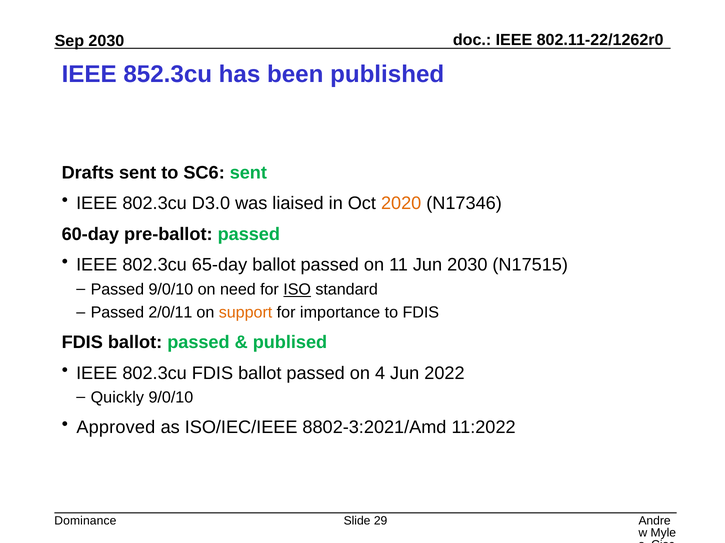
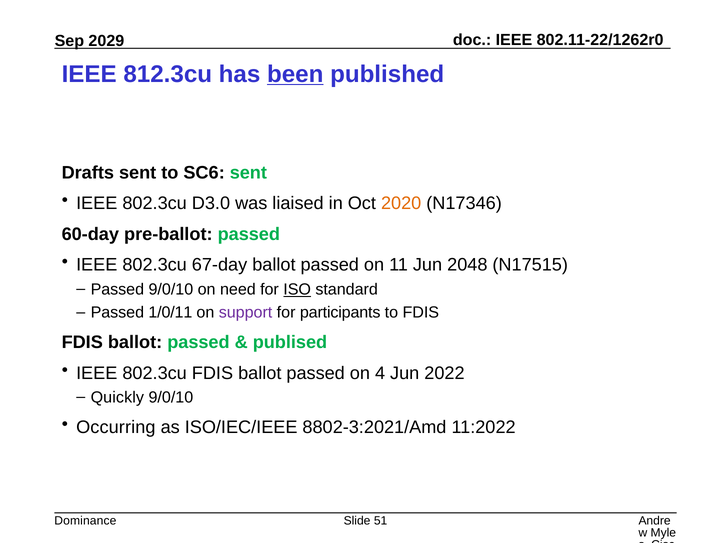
2030 at (106, 41): 2030 -> 2029
852.3cu: 852.3cu -> 812.3cu
been underline: none -> present
65-day: 65-day -> 67-day
Jun 2030: 2030 -> 2048
2/0/11: 2/0/11 -> 1/0/11
support colour: orange -> purple
importance: importance -> participants
Approved: Approved -> Occurring
29: 29 -> 51
